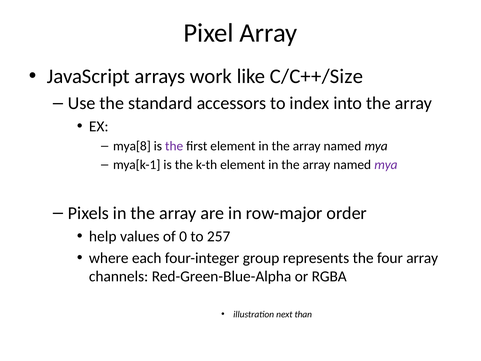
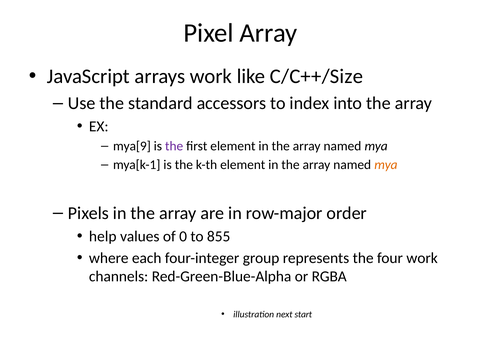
mya[8: mya[8 -> mya[9
mya at (386, 165) colour: purple -> orange
257: 257 -> 855
four array: array -> work
than: than -> start
